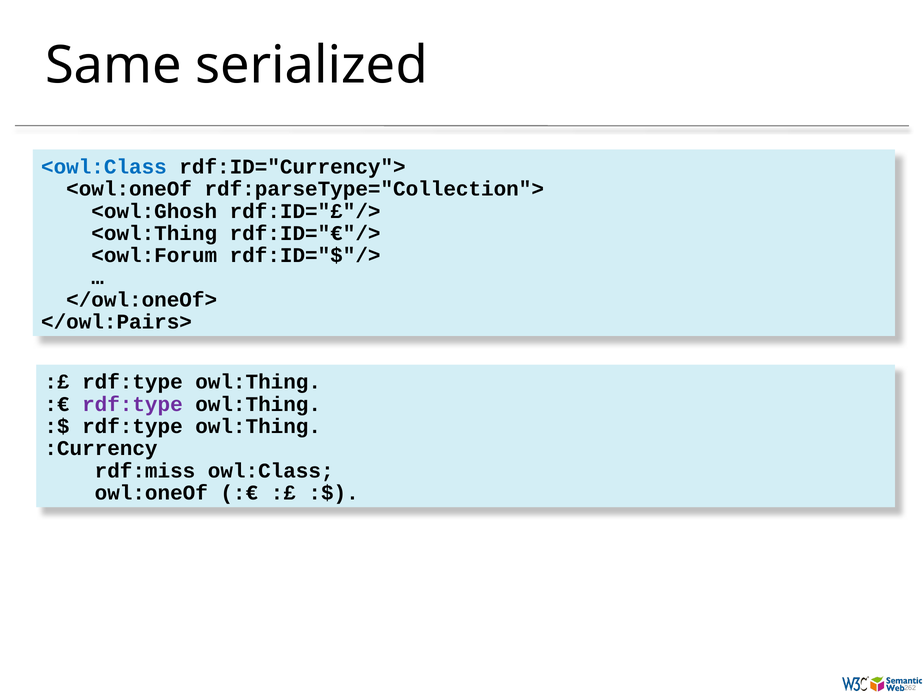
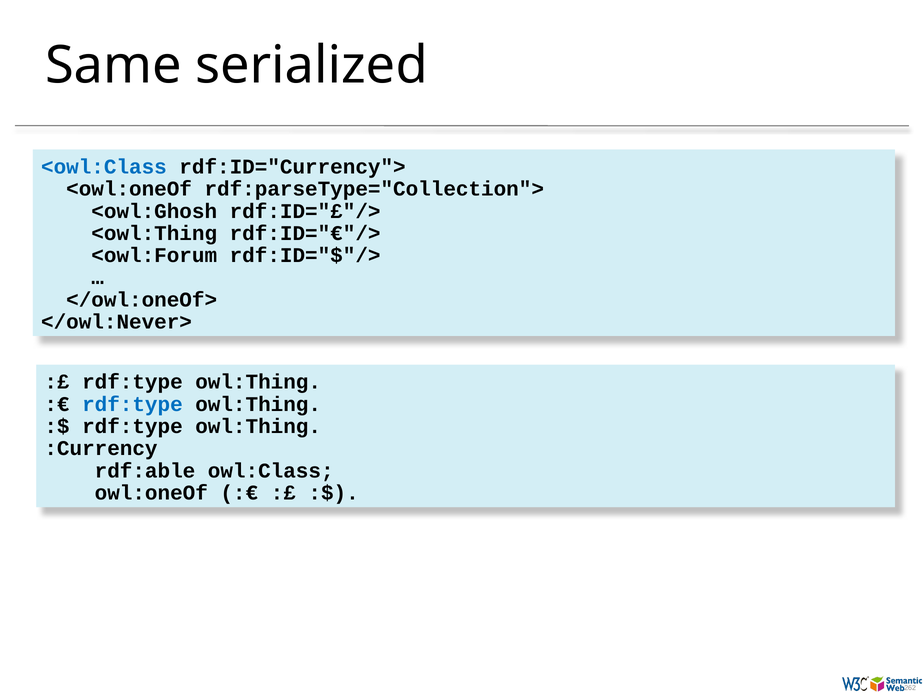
</owl:Pairs>: </owl:Pairs> -> </owl:Never>
rdf:type at (132, 404) colour: purple -> blue
rdf:miss: rdf:miss -> rdf:able
